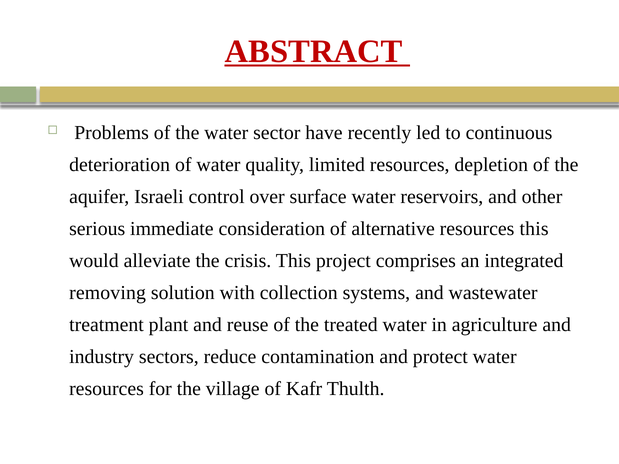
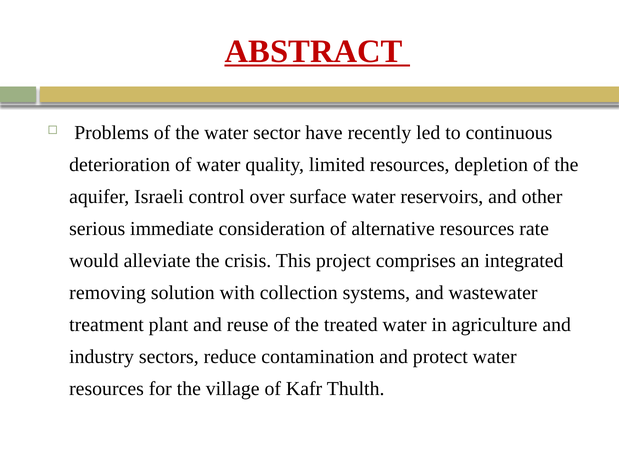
resources this: this -> rate
